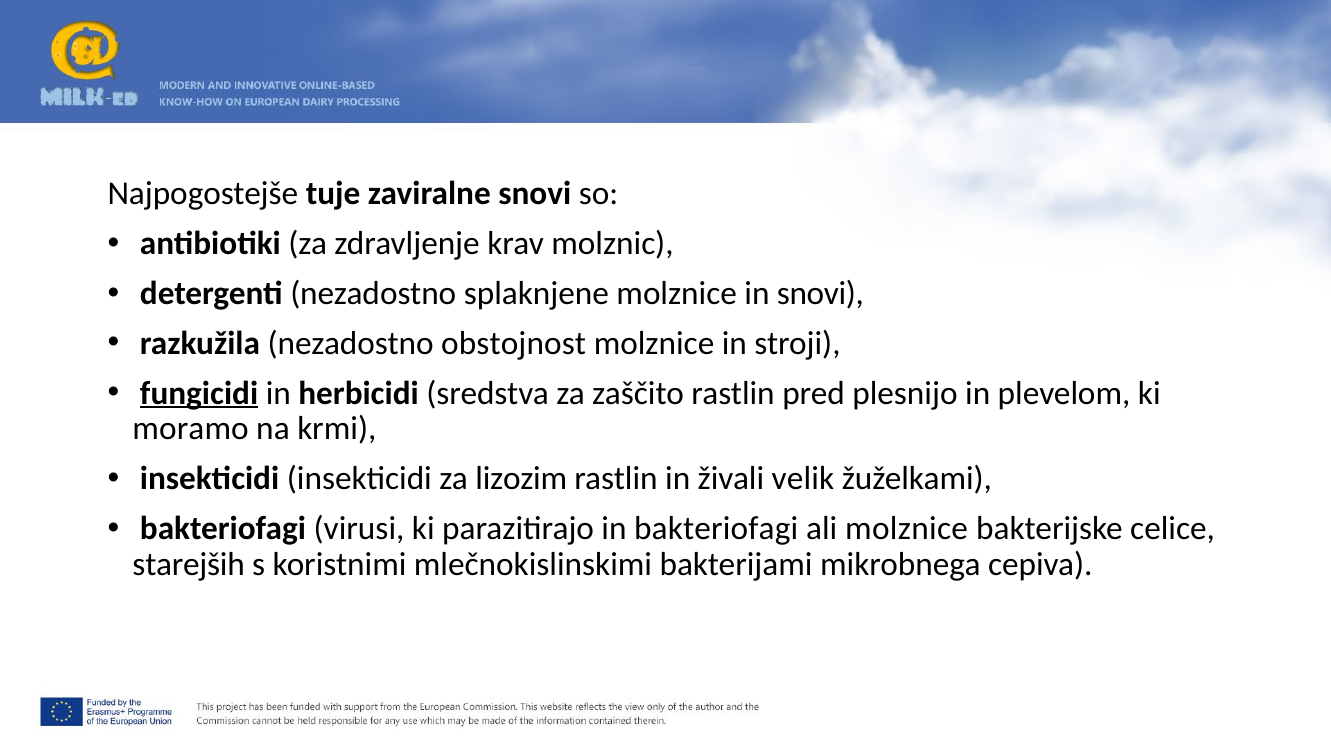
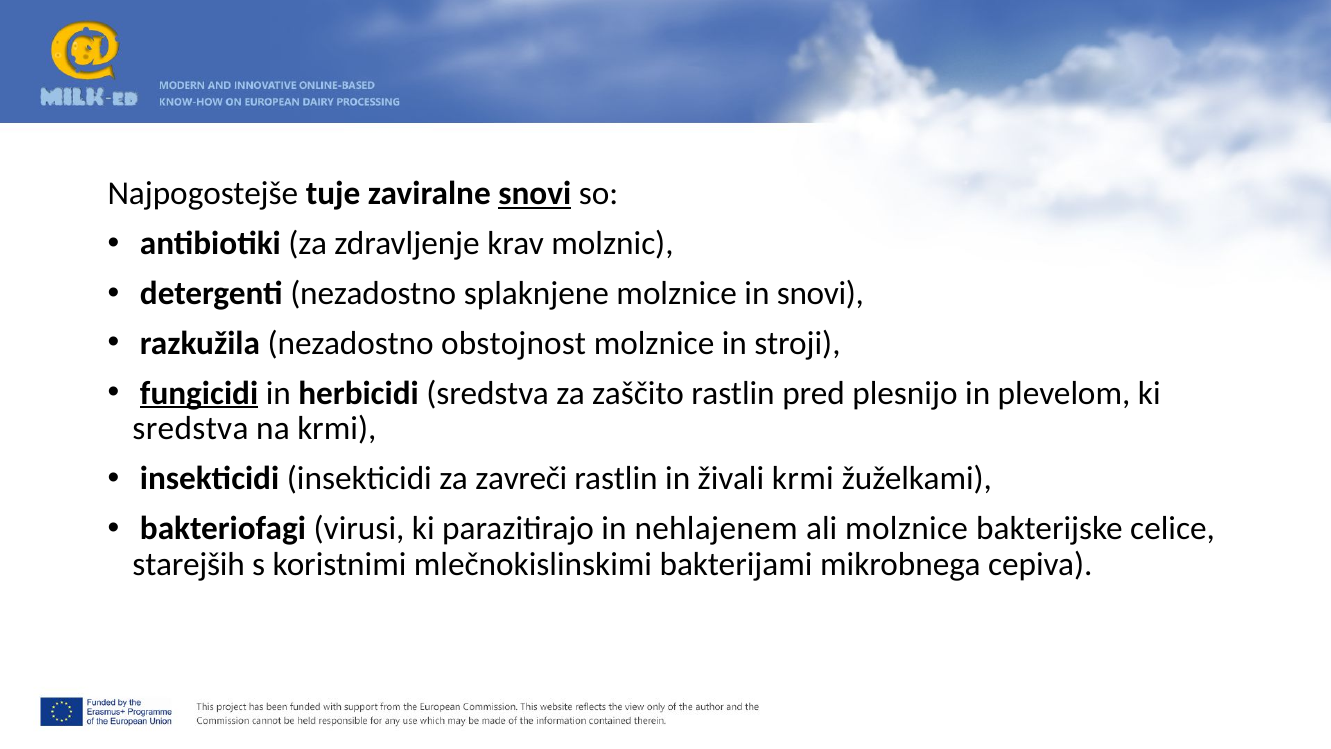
snovi at (535, 194) underline: none -> present
moramo at (191, 429): moramo -> sredstva
lizozim: lizozim -> zavreči
živali velik: velik -> krmi
in bakteriofagi: bakteriofagi -> nehlajenem
